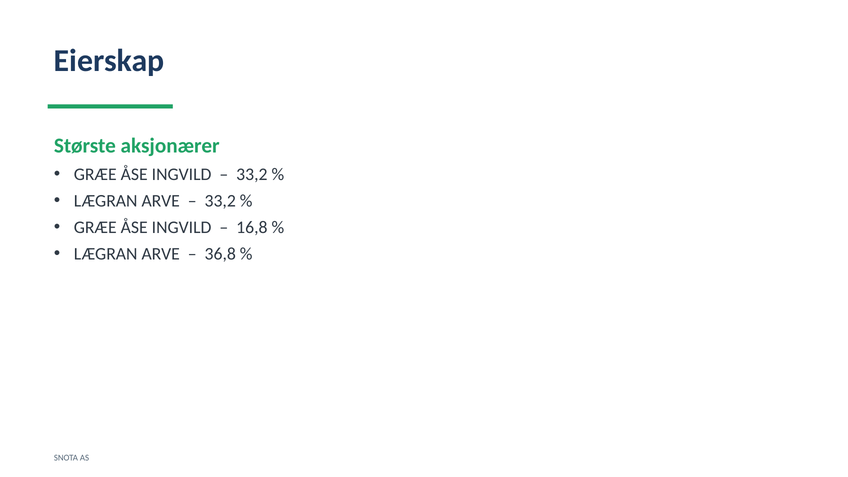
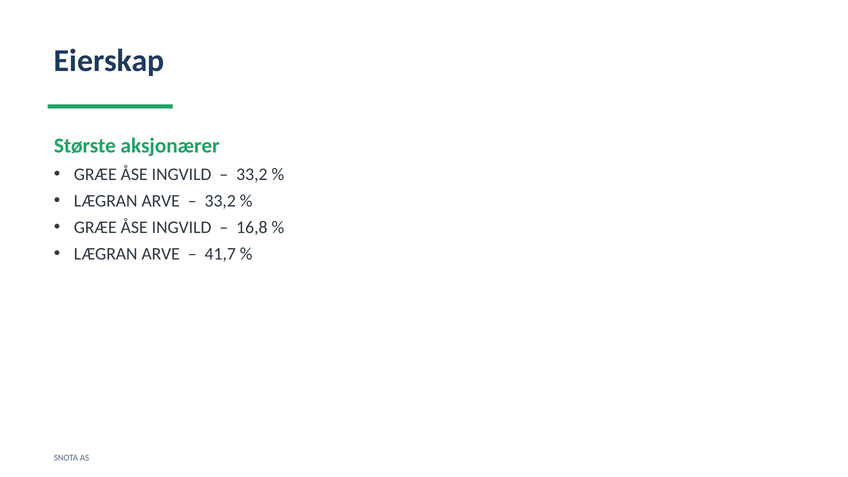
36,8: 36,8 -> 41,7
